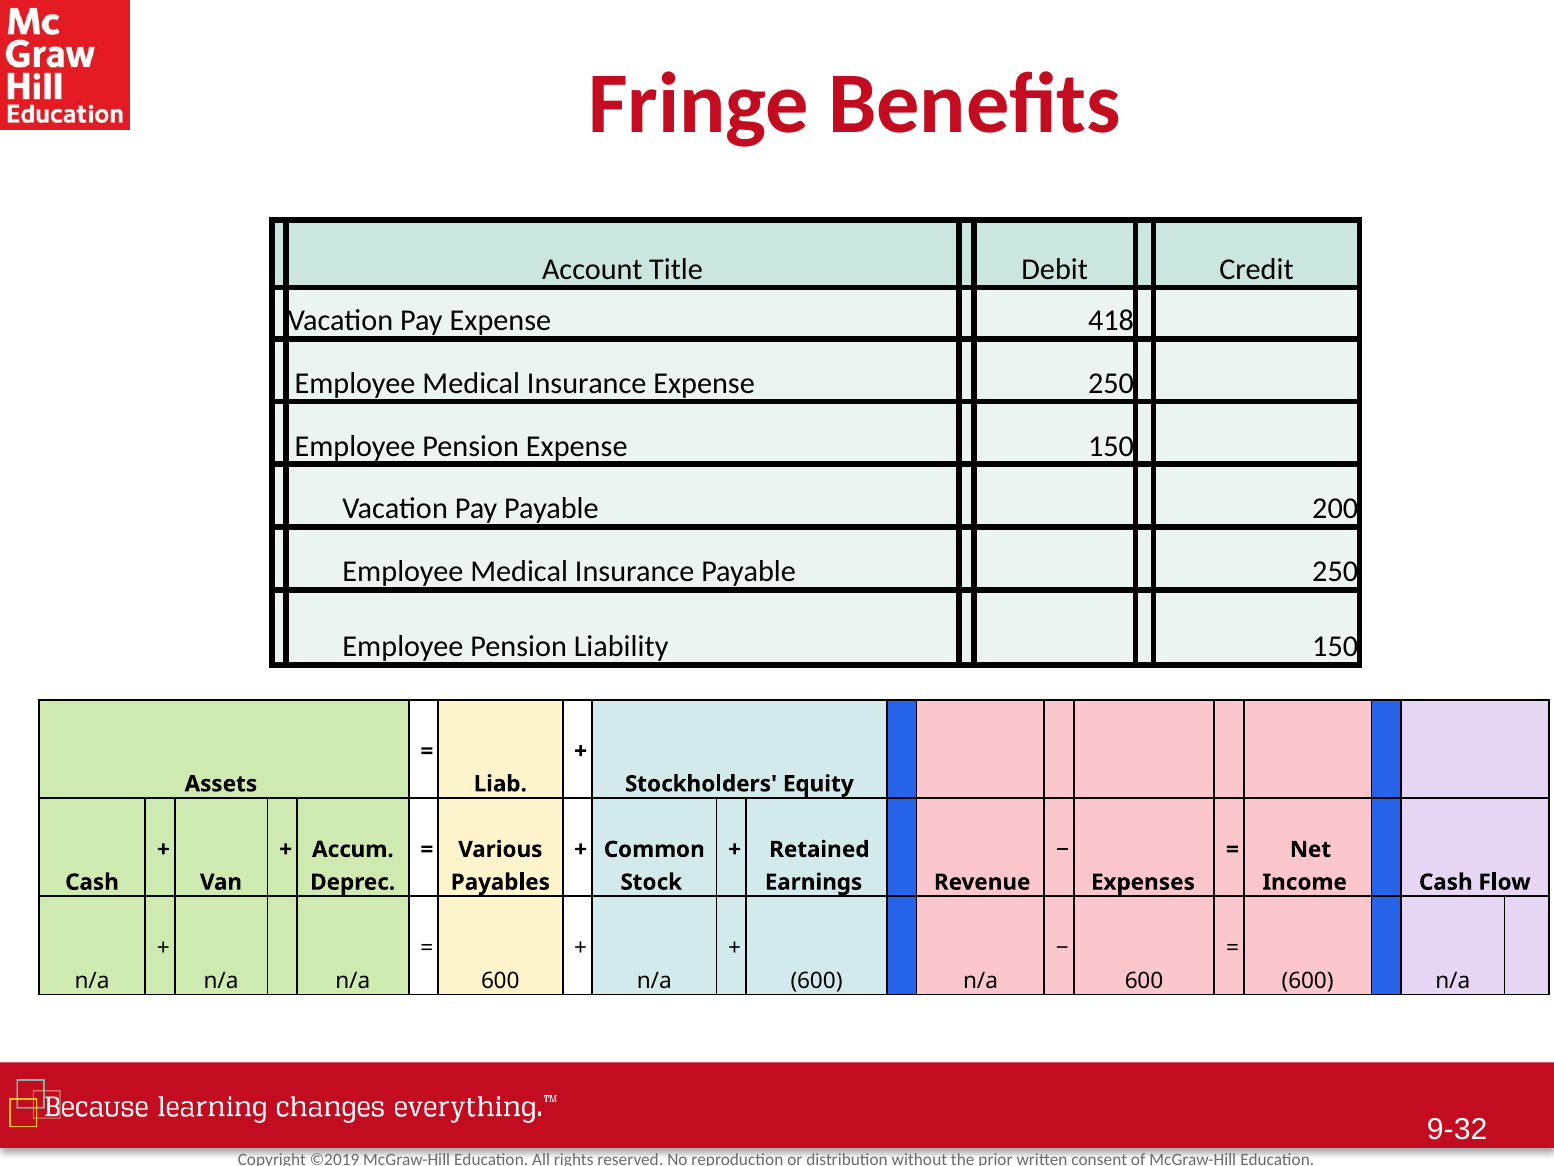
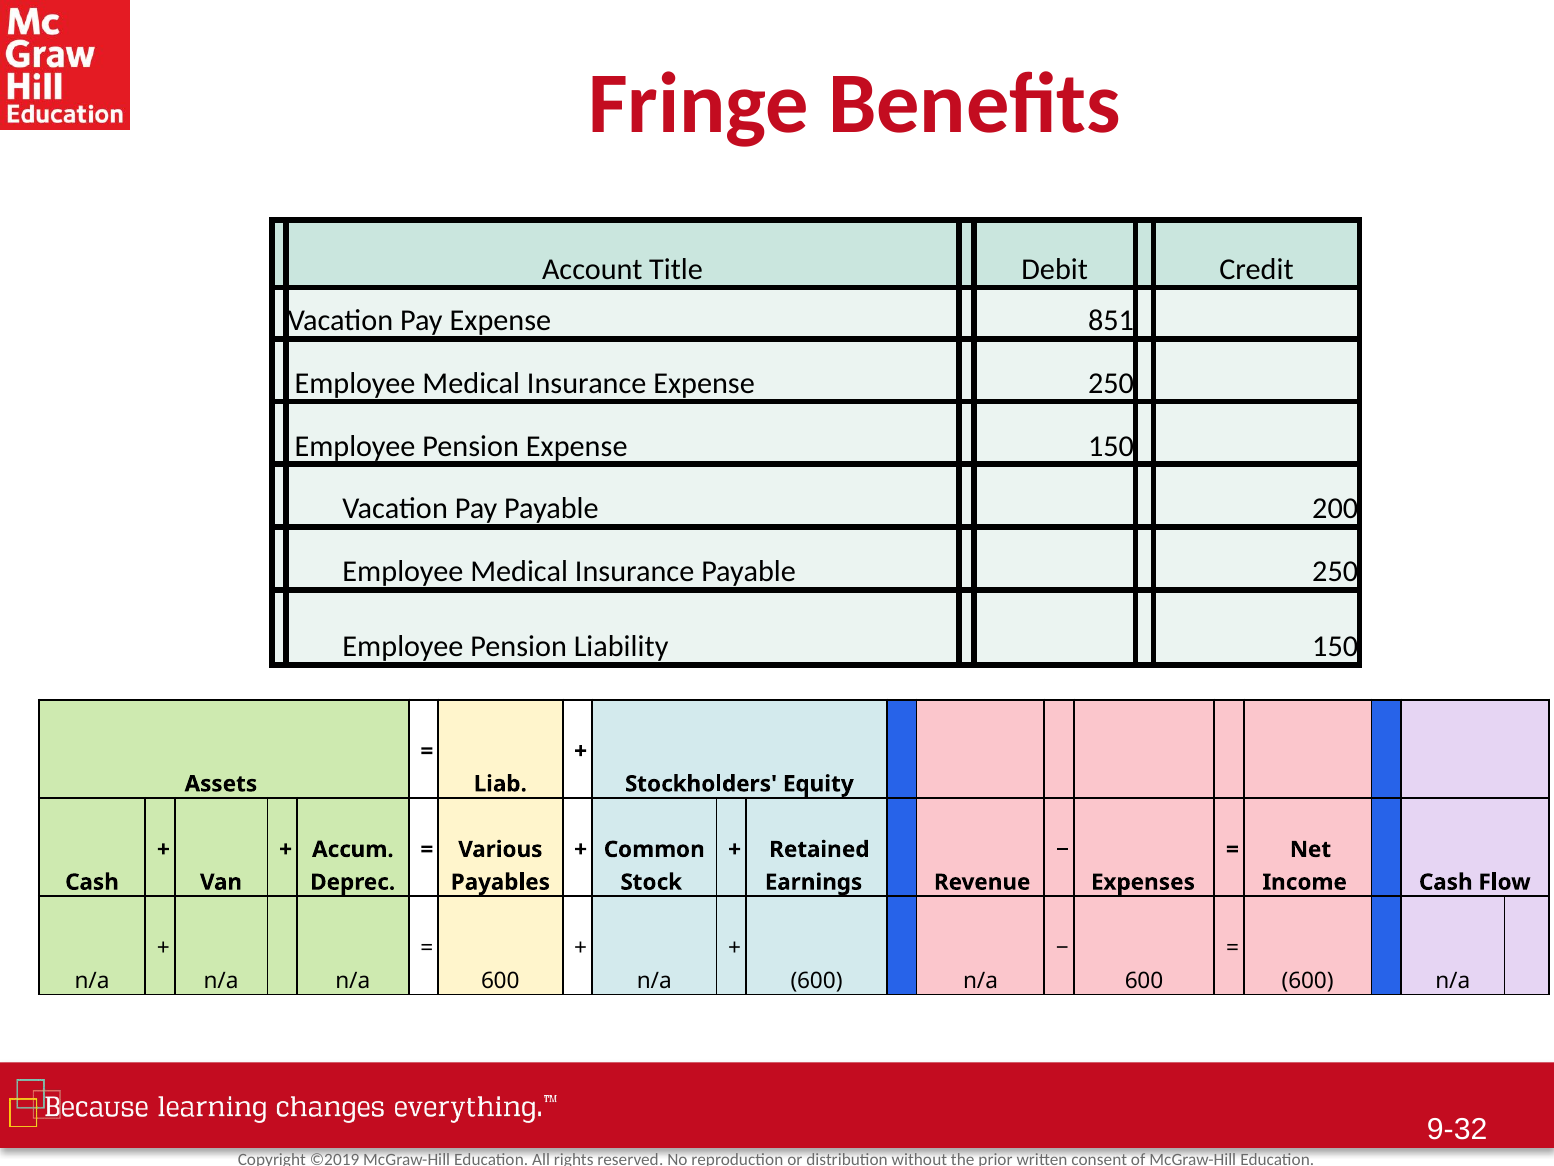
418: 418 -> 851
